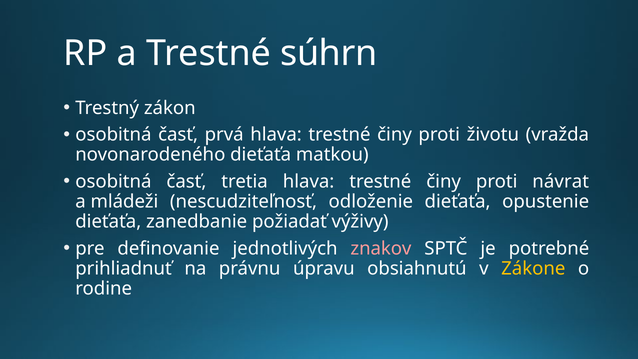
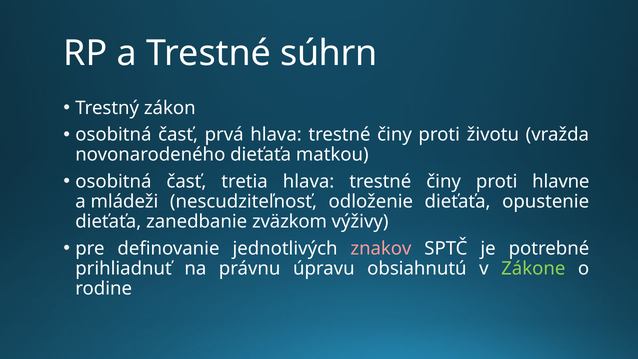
návrat: návrat -> hlavne
požiadať: požiadať -> zväzkom
Zákone colour: yellow -> light green
